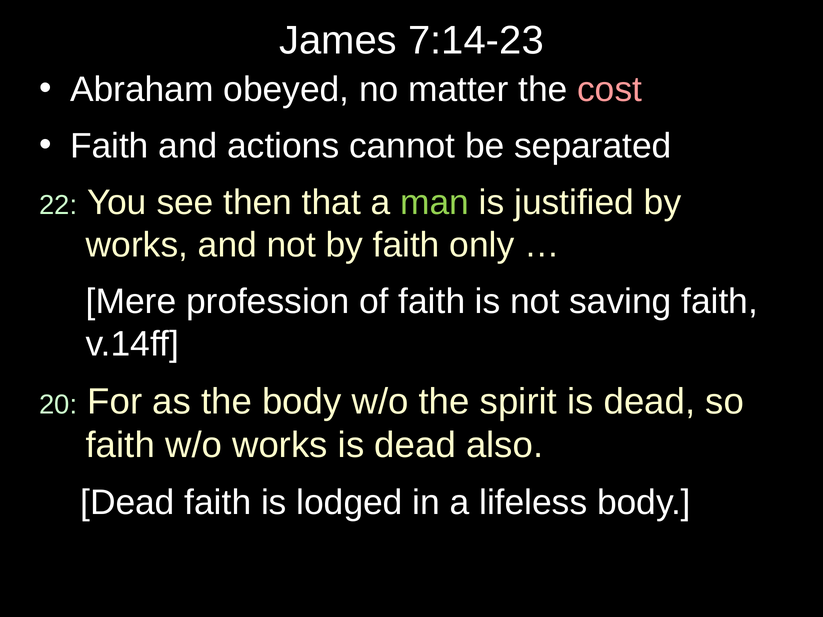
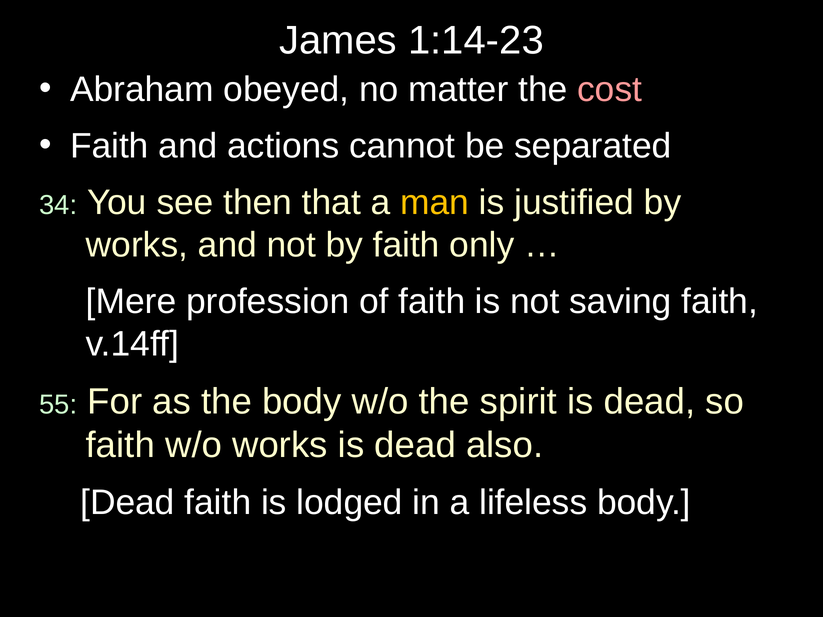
7:14-23: 7:14-23 -> 1:14-23
22: 22 -> 34
man colour: light green -> yellow
20: 20 -> 55
